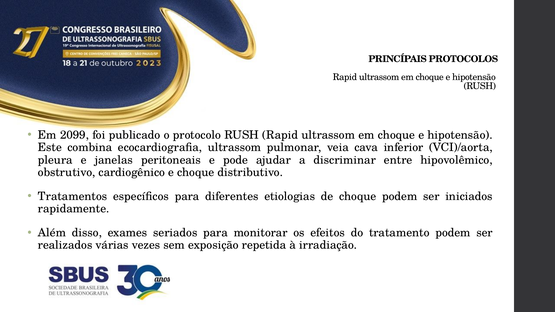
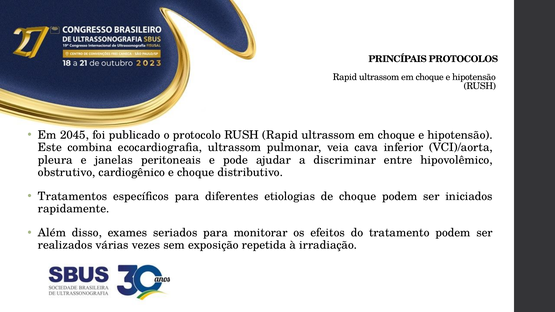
2099: 2099 -> 2045
